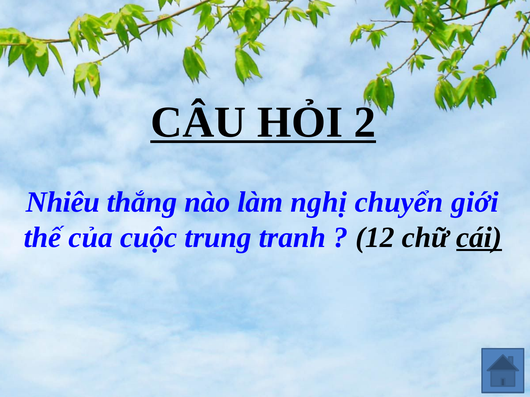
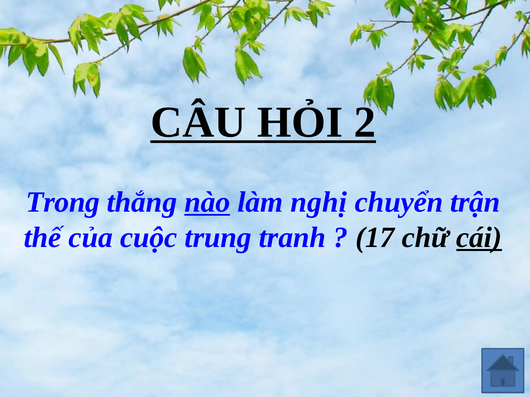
Nhiêu: Nhiêu -> Trong
nào underline: none -> present
giới: giới -> trận
12: 12 -> 17
